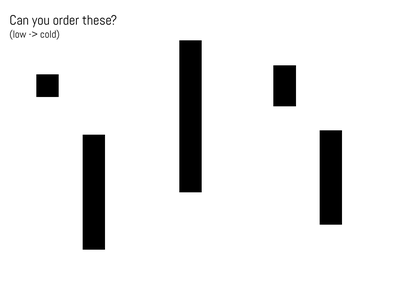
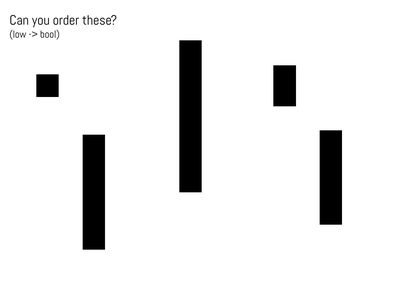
cold: cold -> bool
